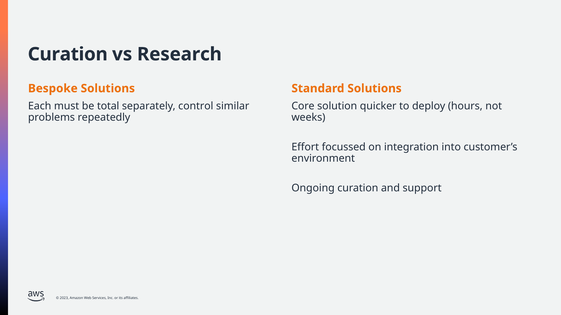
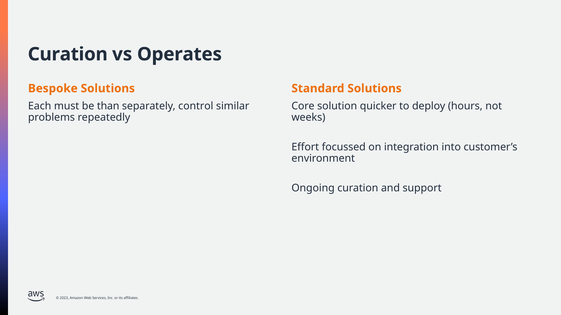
Research: Research -> Operates
total: total -> than
